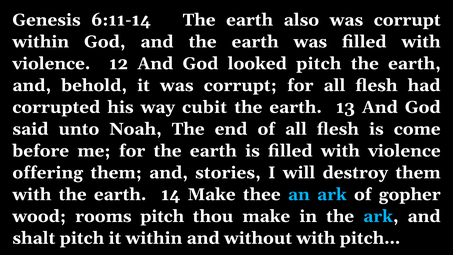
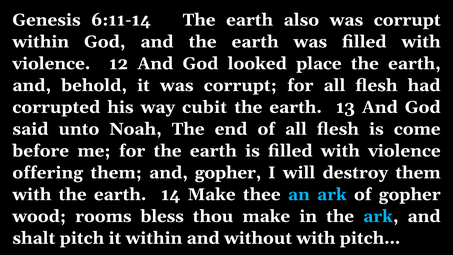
looked pitch: pitch -> place
and stories: stories -> gopher
rooms pitch: pitch -> bless
